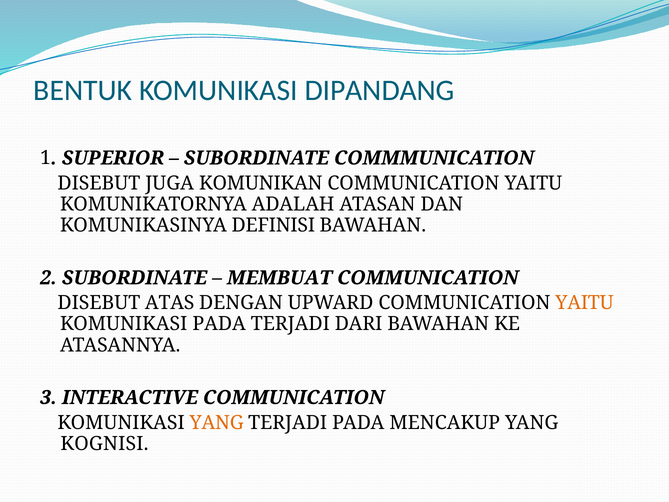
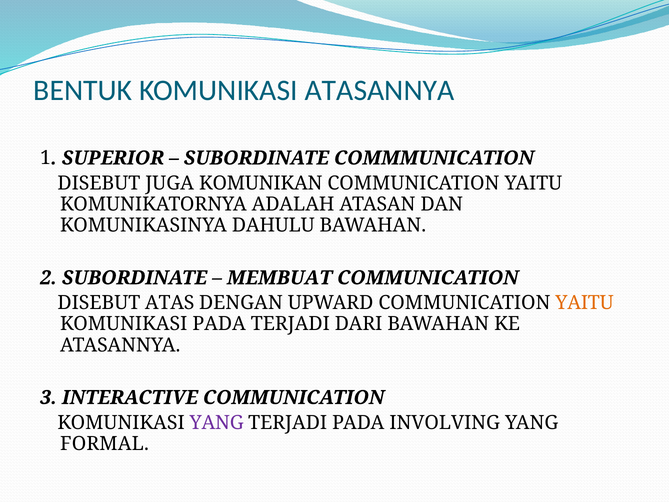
KOMUNIKASI DIPANDANG: DIPANDANG -> ATASANNYA
DEFINISI: DEFINISI -> DAHULU
YANG at (217, 422) colour: orange -> purple
MENCAKUP: MENCAKUP -> INVOLVING
KOGNISI: KOGNISI -> FORMAL
